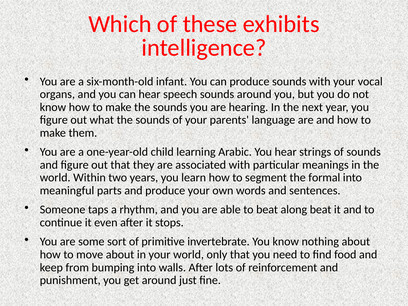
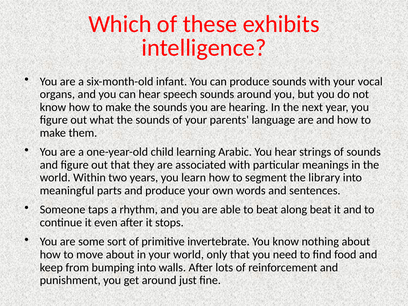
formal: formal -> library
